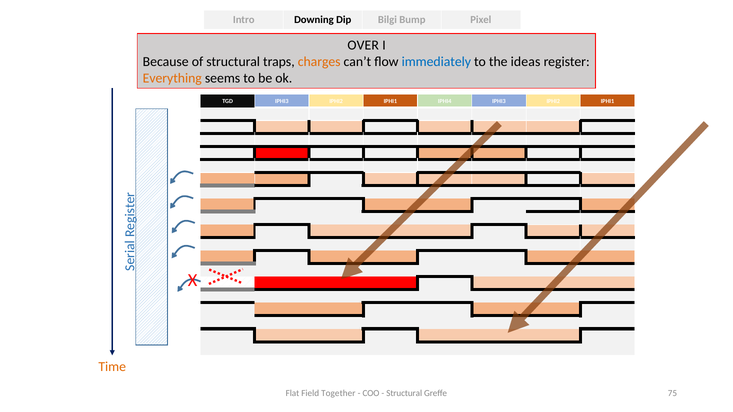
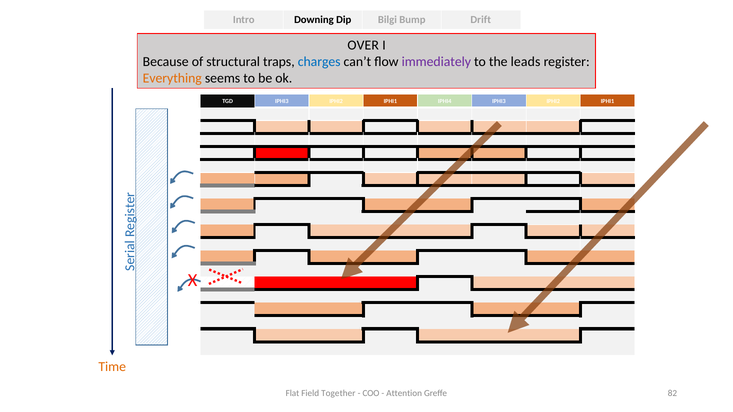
Pixel: Pixel -> Drift
charges colour: orange -> blue
immediately colour: blue -> purple
ideas: ideas -> leads
Structural at (404, 394): Structural -> Attention
75: 75 -> 82
